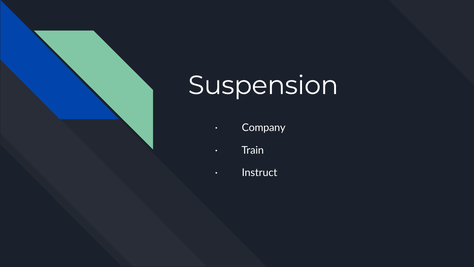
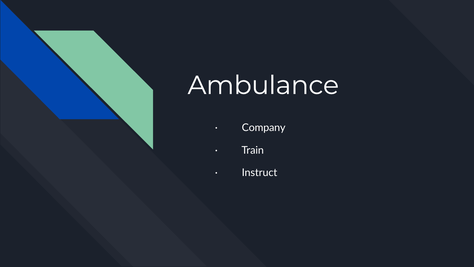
Suspension: Suspension -> Ambulance
